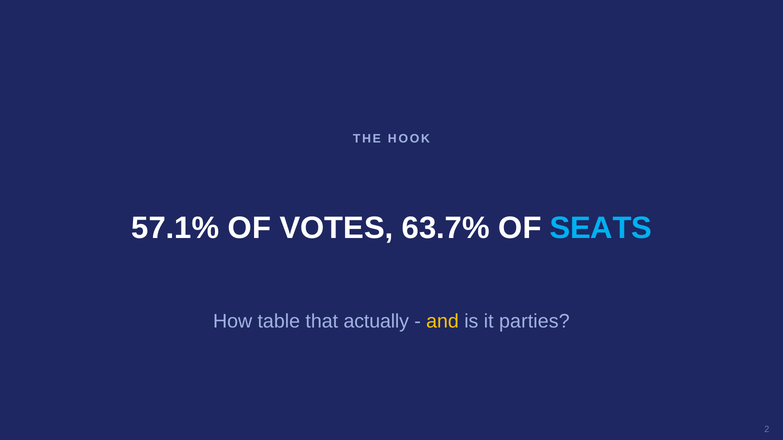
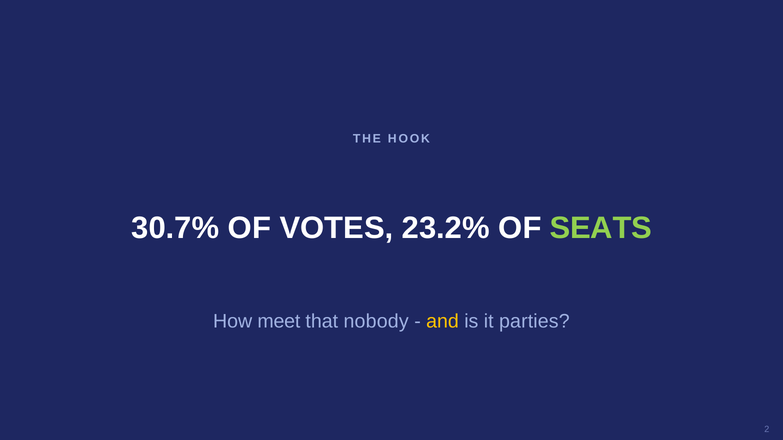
57.1%: 57.1% -> 30.7%
63.7%: 63.7% -> 23.2%
SEATS colour: light blue -> light green
table: table -> meet
actually: actually -> nobody
